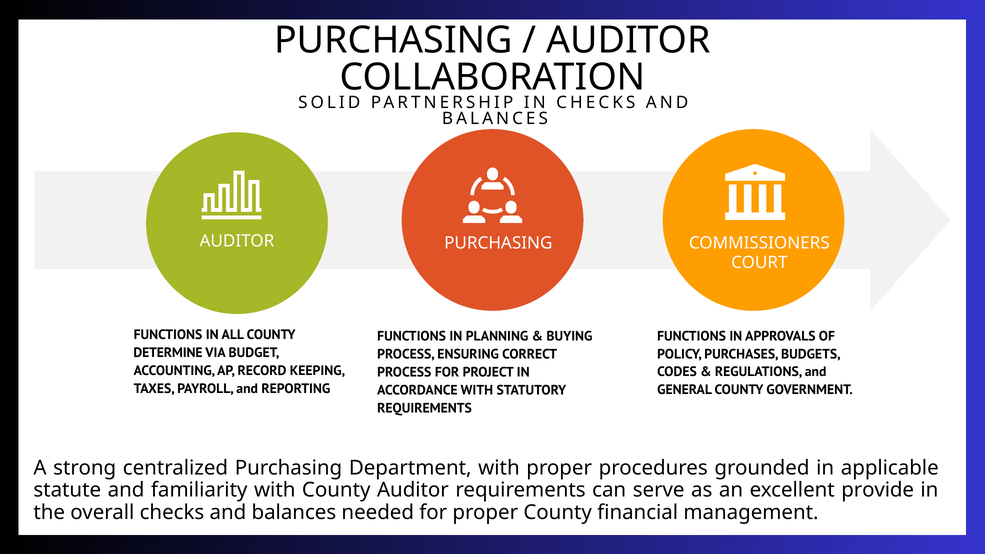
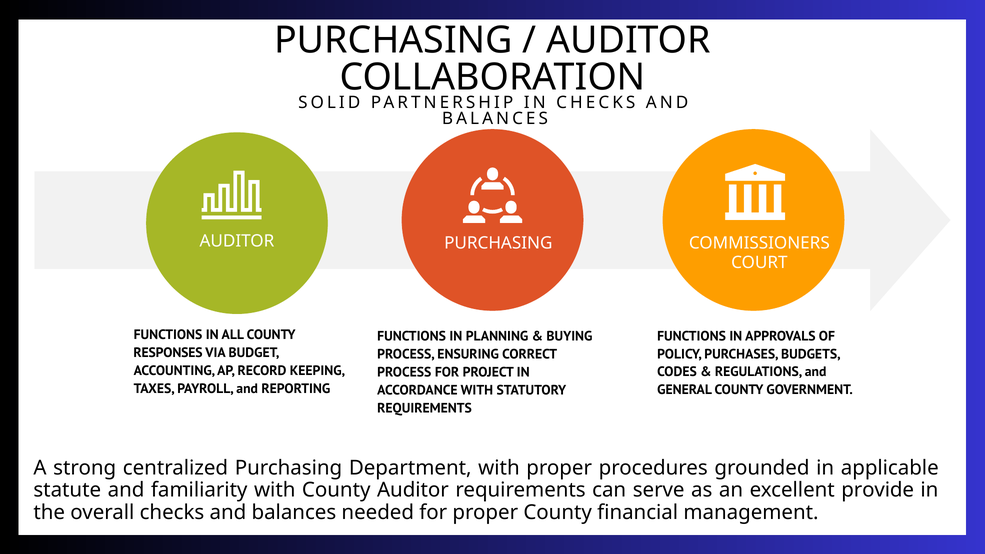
DETERMINE: DETERMINE -> RESPONSES
